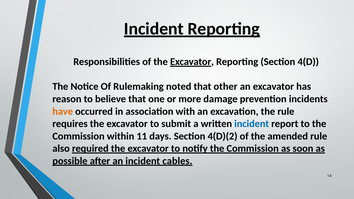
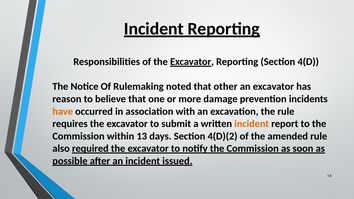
incident at (252, 124) colour: blue -> orange
11: 11 -> 13
cables: cables -> issued
